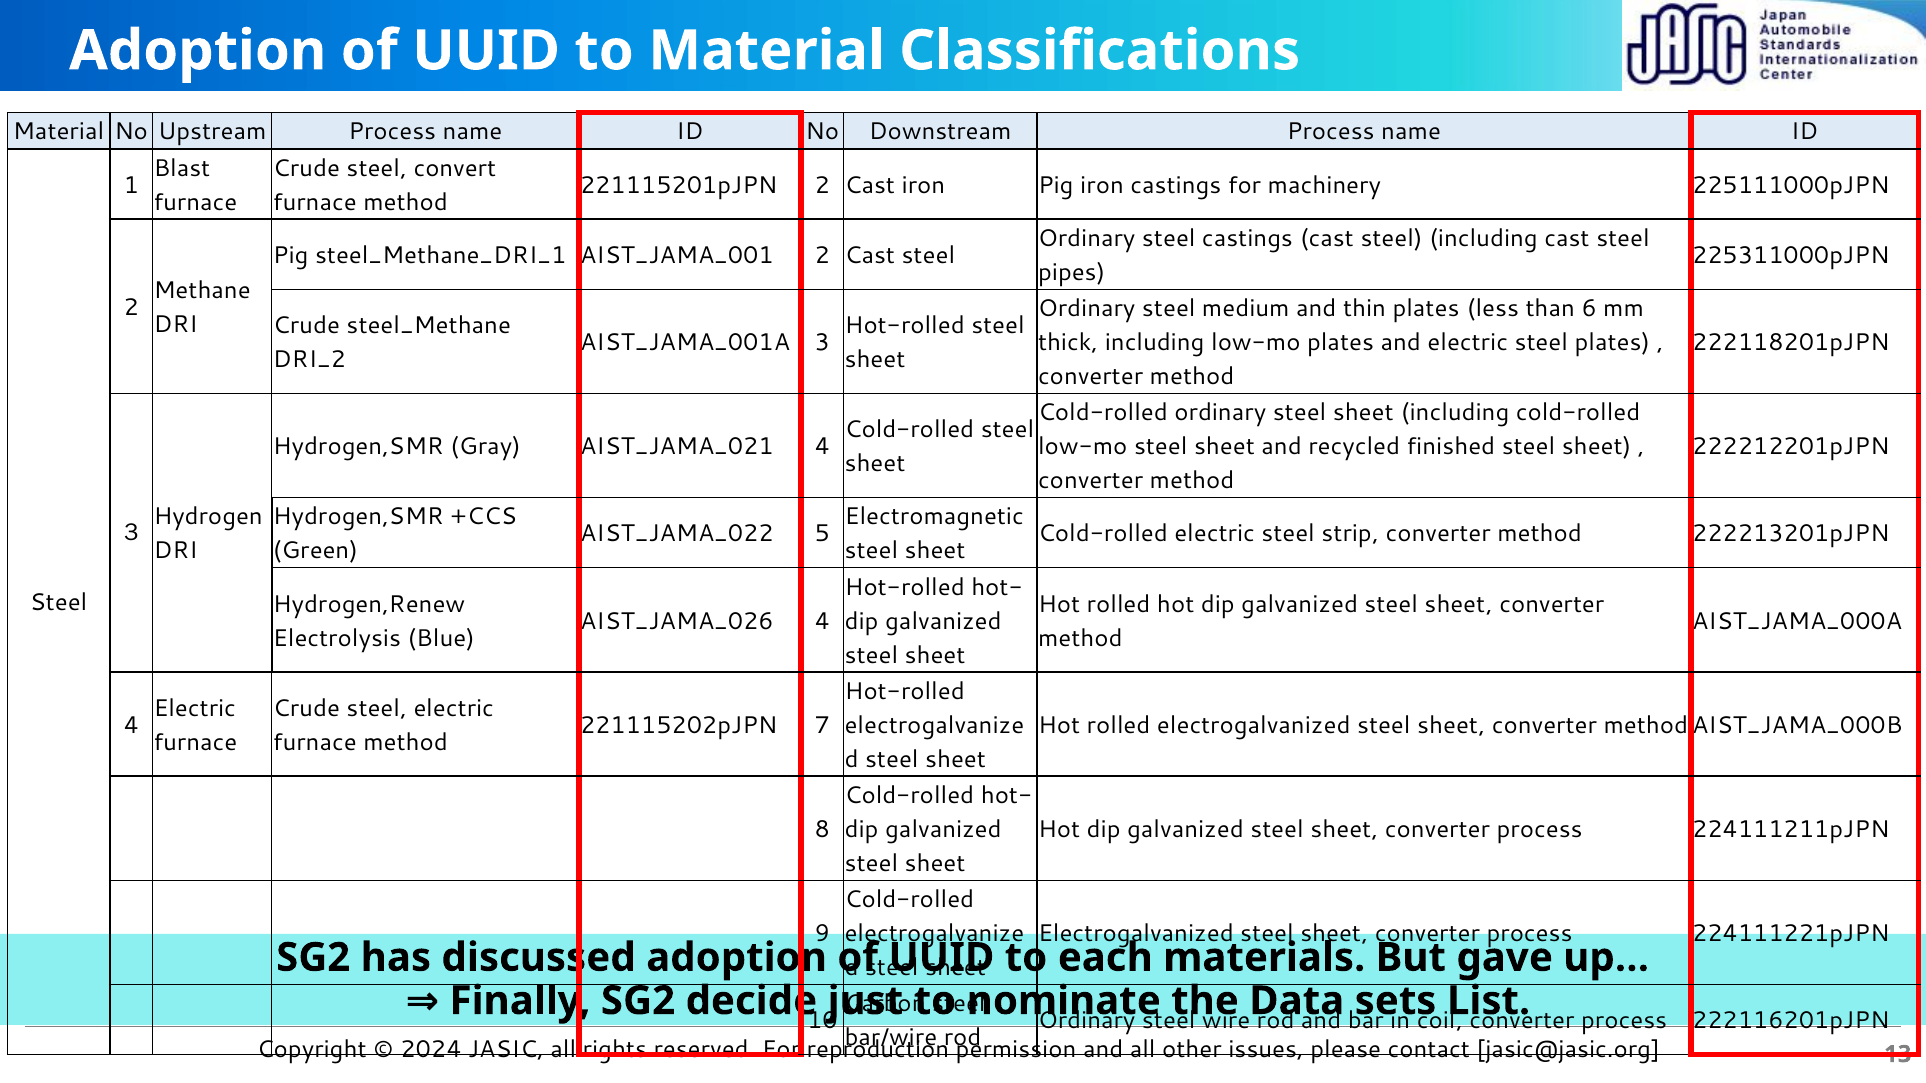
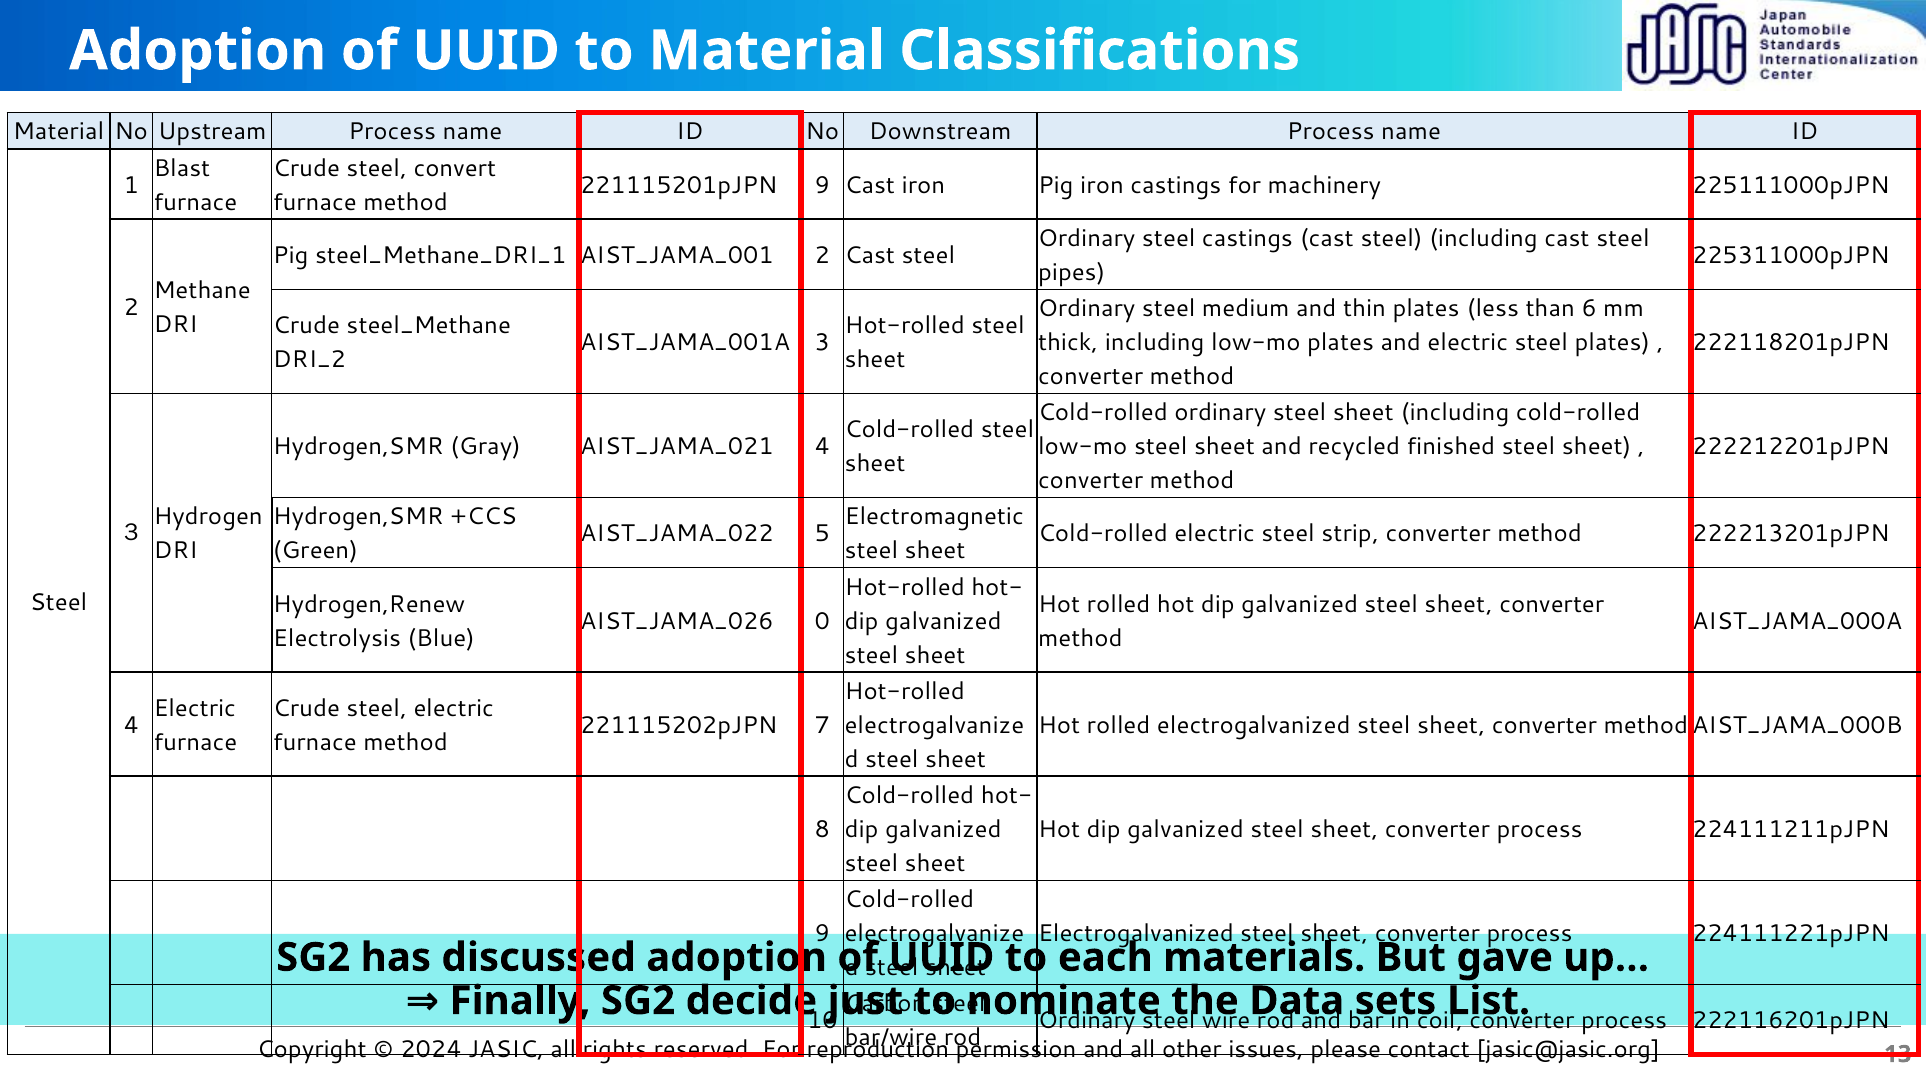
221115201pJPN 2: 2 -> 9
4 at (822, 621): 4 -> 0
